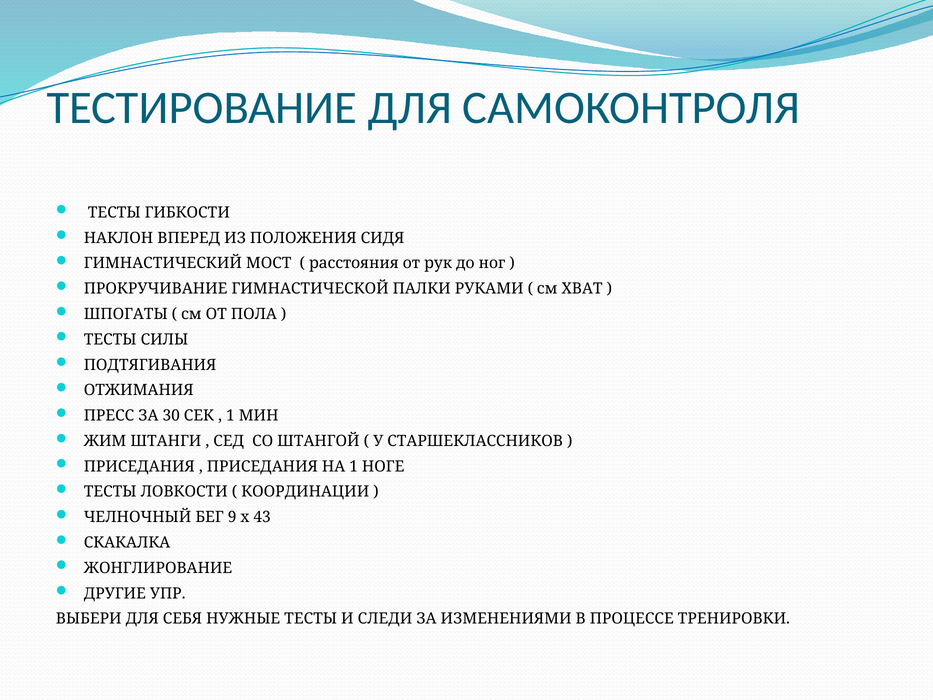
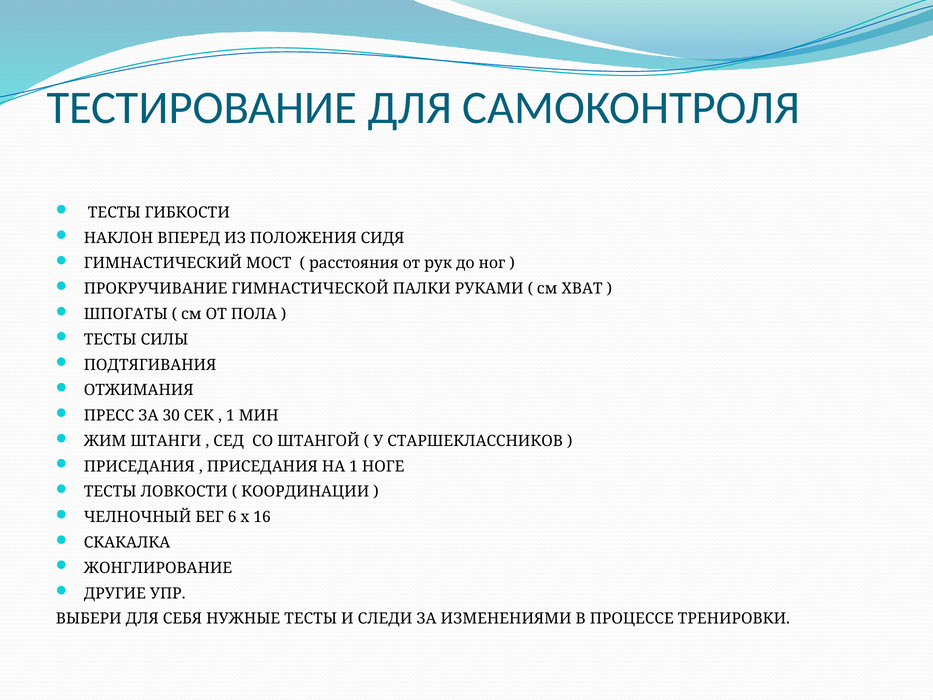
9: 9 -> 6
43: 43 -> 16
